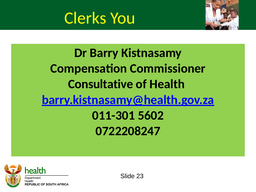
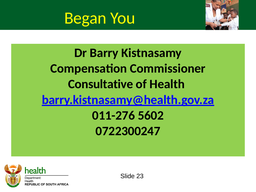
Clerks: Clerks -> Began
011-301: 011-301 -> 011-276
0722208247: 0722208247 -> 0722300247
